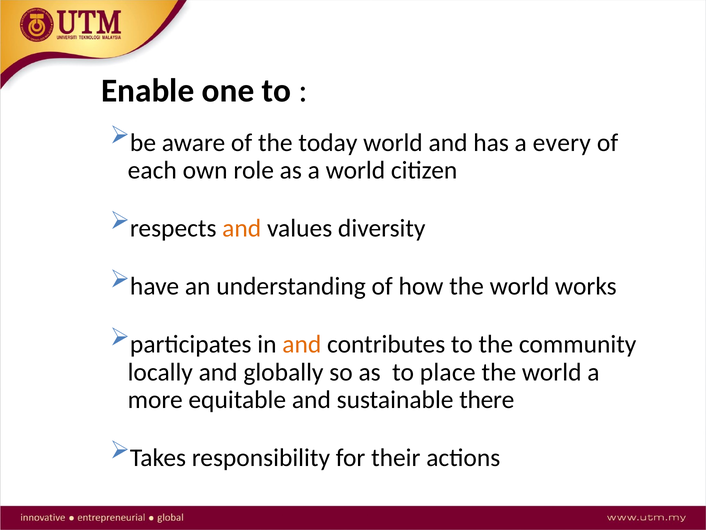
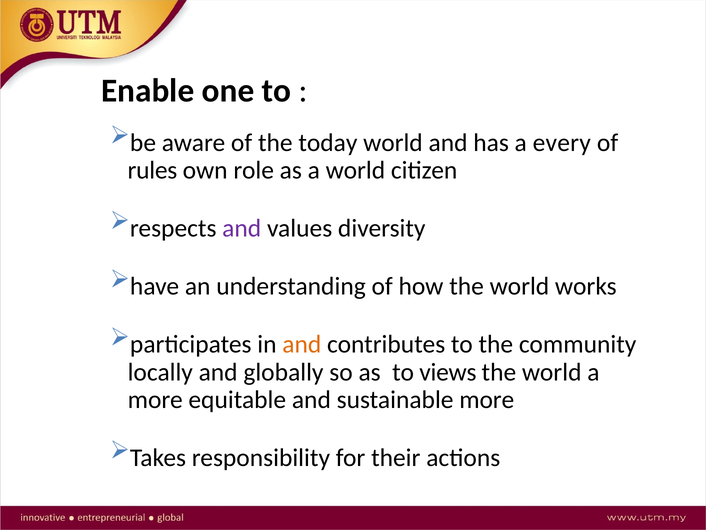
each: each -> rules
and at (242, 228) colour: orange -> purple
place: place -> views
sustainable there: there -> more
